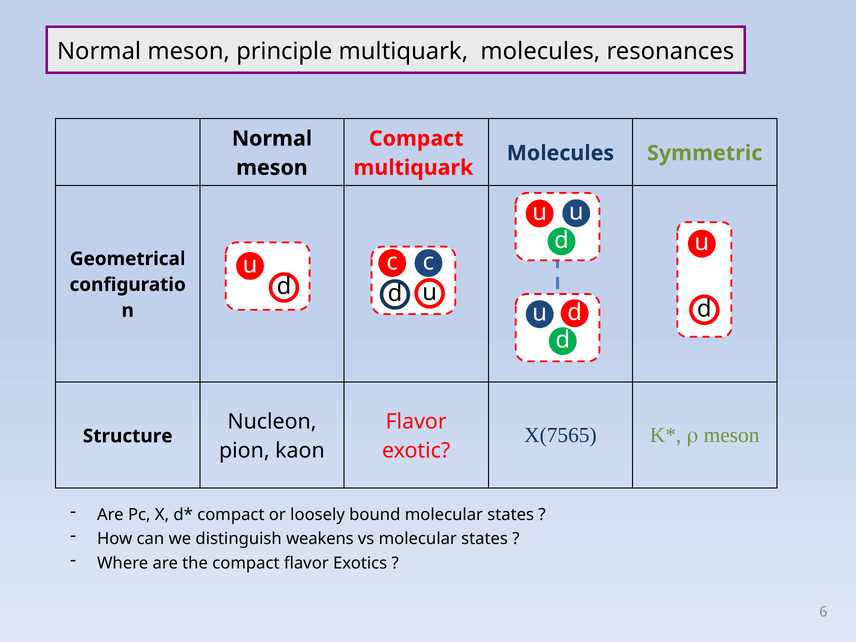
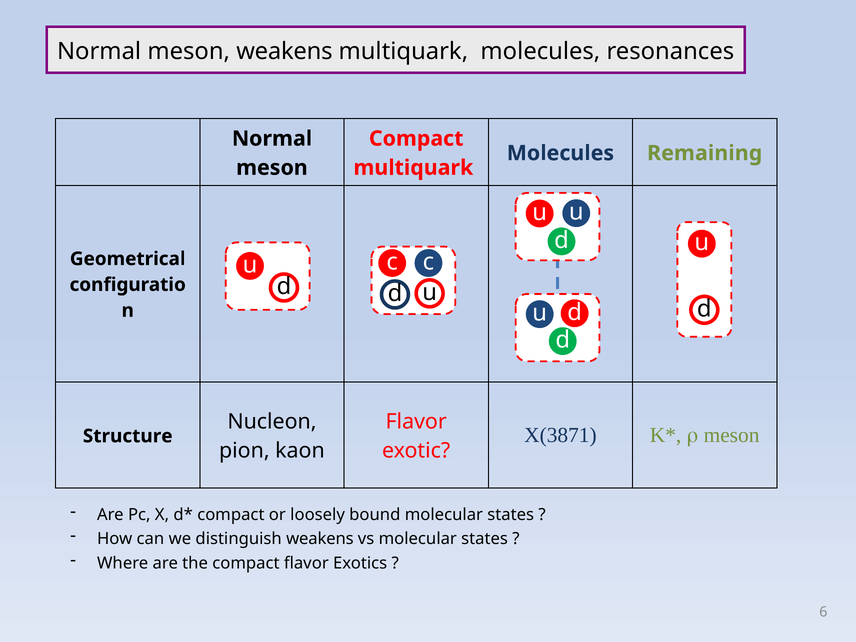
meson principle: principle -> weakens
Symmetric: Symmetric -> Remaining
X(7565: X(7565 -> X(3871
